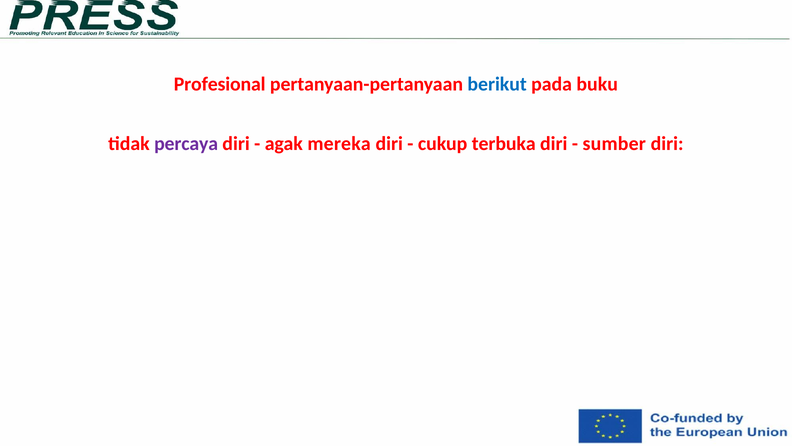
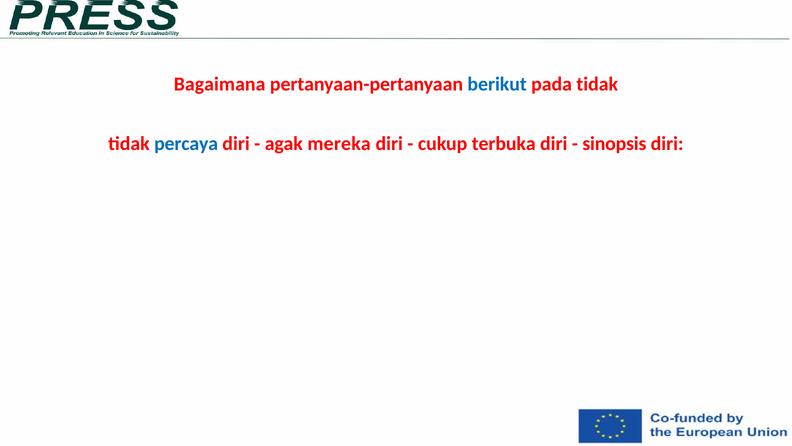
Profesional: Profesional -> Bagaimana
pada buku: buku -> tidak
percaya colour: purple -> blue
sumber: sumber -> sinopsis
